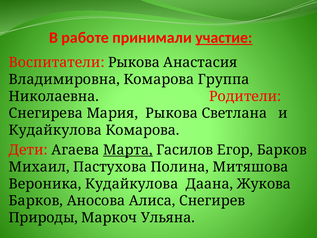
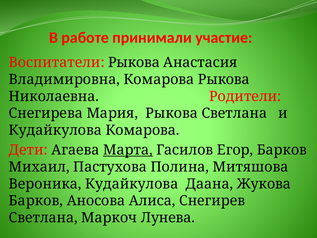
участие underline: present -> none
Комарова Группа: Группа -> Рыкова
Природы at (43, 217): Природы -> Светлана
Ульяна: Ульяна -> Лунева
